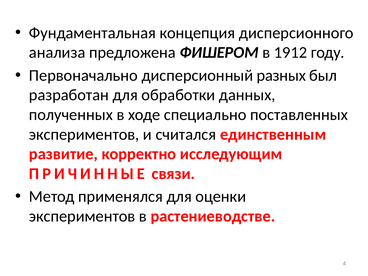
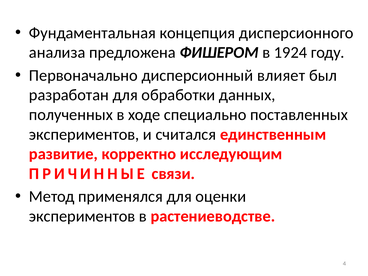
1912: 1912 -> 1924
разных: разных -> влияет
